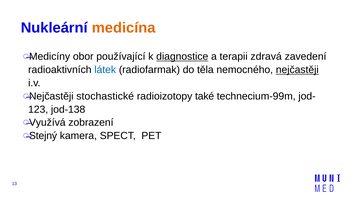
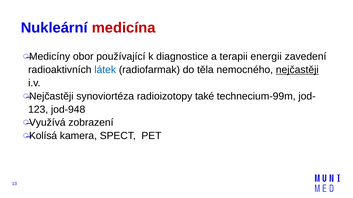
medicína colour: orange -> red
diagnostice underline: present -> none
zdravá: zdravá -> energii
stochastické: stochastické -> synoviortéza
jod-138: jod-138 -> jod-948
Stejný: Stejný -> Kolísá
